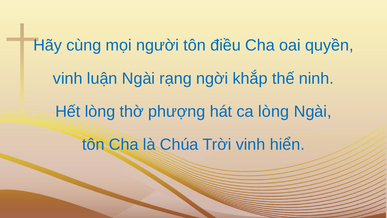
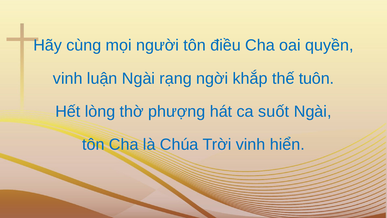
ninh: ninh -> tuôn
ca lòng: lòng -> suốt
